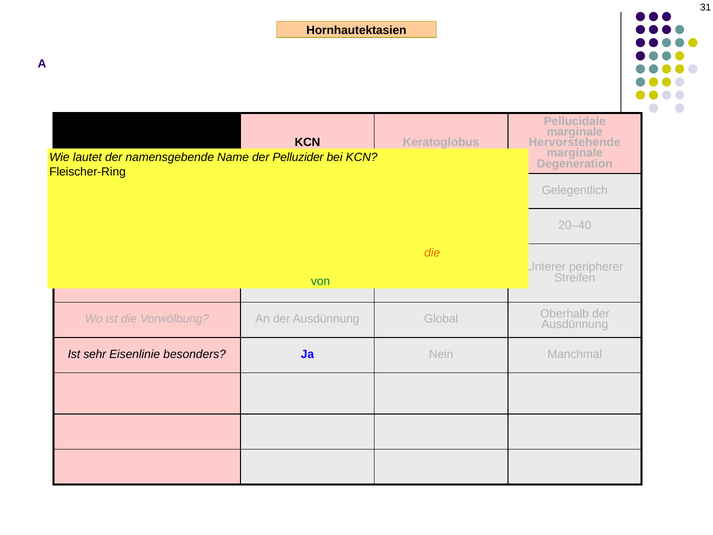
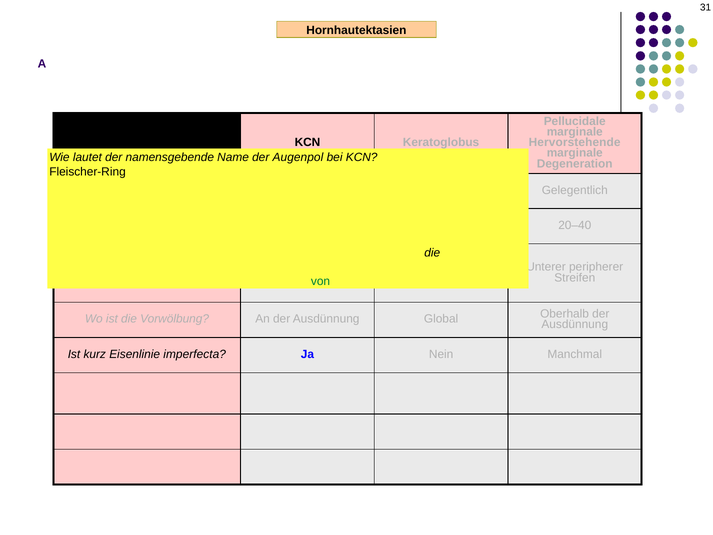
Pelluzider: Pelluzider -> Augenpol
die at (432, 253) colour: orange -> black
Ist sehr: sehr -> kurz
besonders: besonders -> imperfecta
